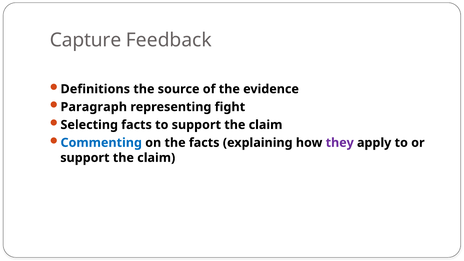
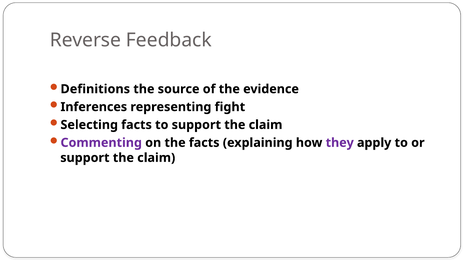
Capture: Capture -> Reverse
Paragraph: Paragraph -> Inferences
Commenting colour: blue -> purple
